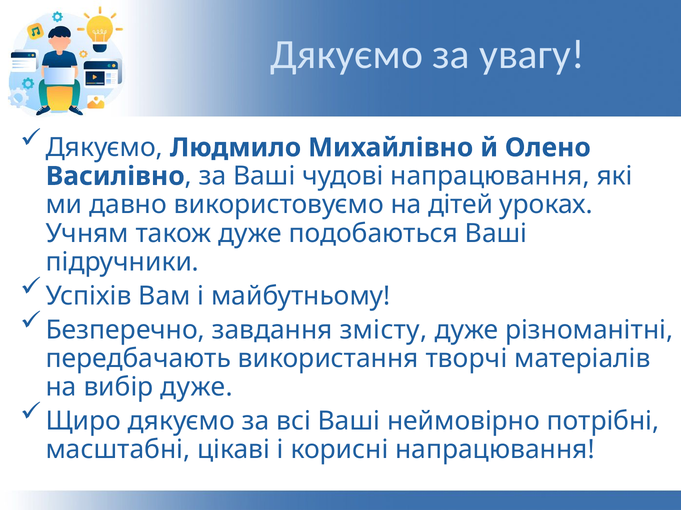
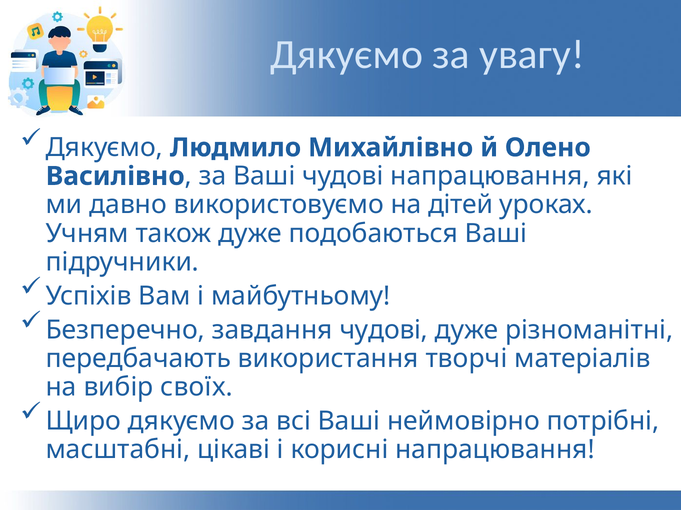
завдання змісту: змісту -> чудові
вибір дуже: дуже -> своїх
